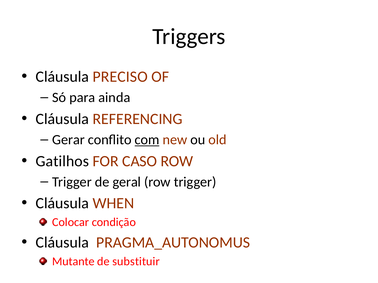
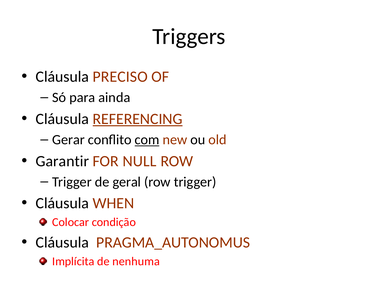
REFERENCING underline: none -> present
Gatilhos: Gatilhos -> Garantir
CASO: CASO -> NULL
Mutante: Mutante -> Implícita
substituir: substituir -> nenhuma
